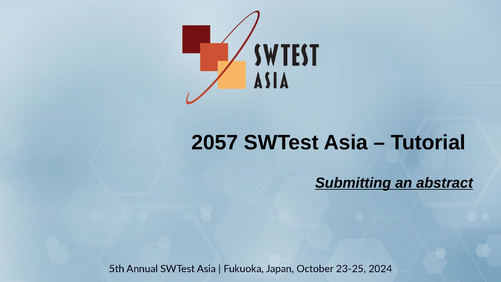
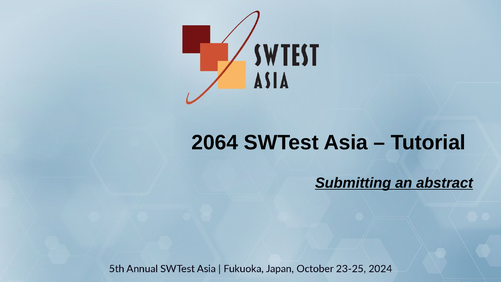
2057: 2057 -> 2064
